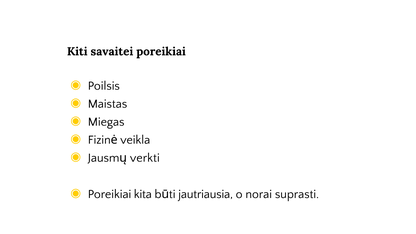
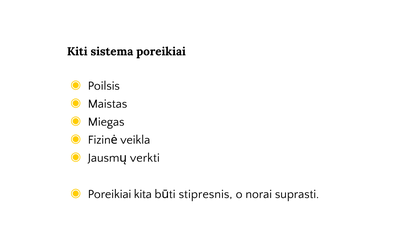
savaitei: savaitei -> sistema
jautriausia: jautriausia -> stipresnis
